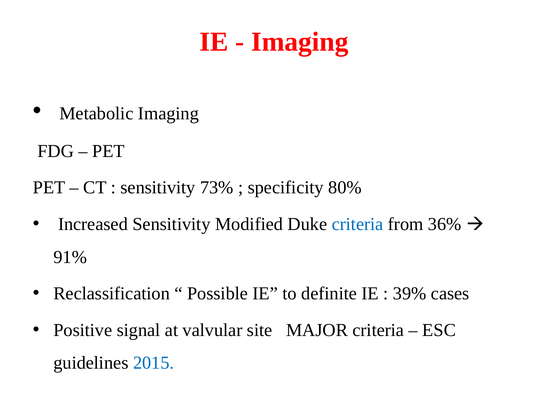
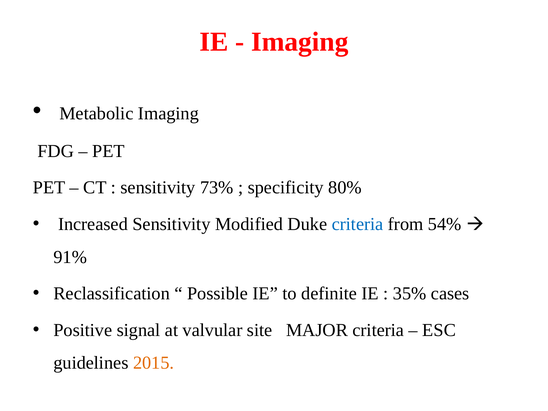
36%: 36% -> 54%
39%: 39% -> 35%
2015 colour: blue -> orange
